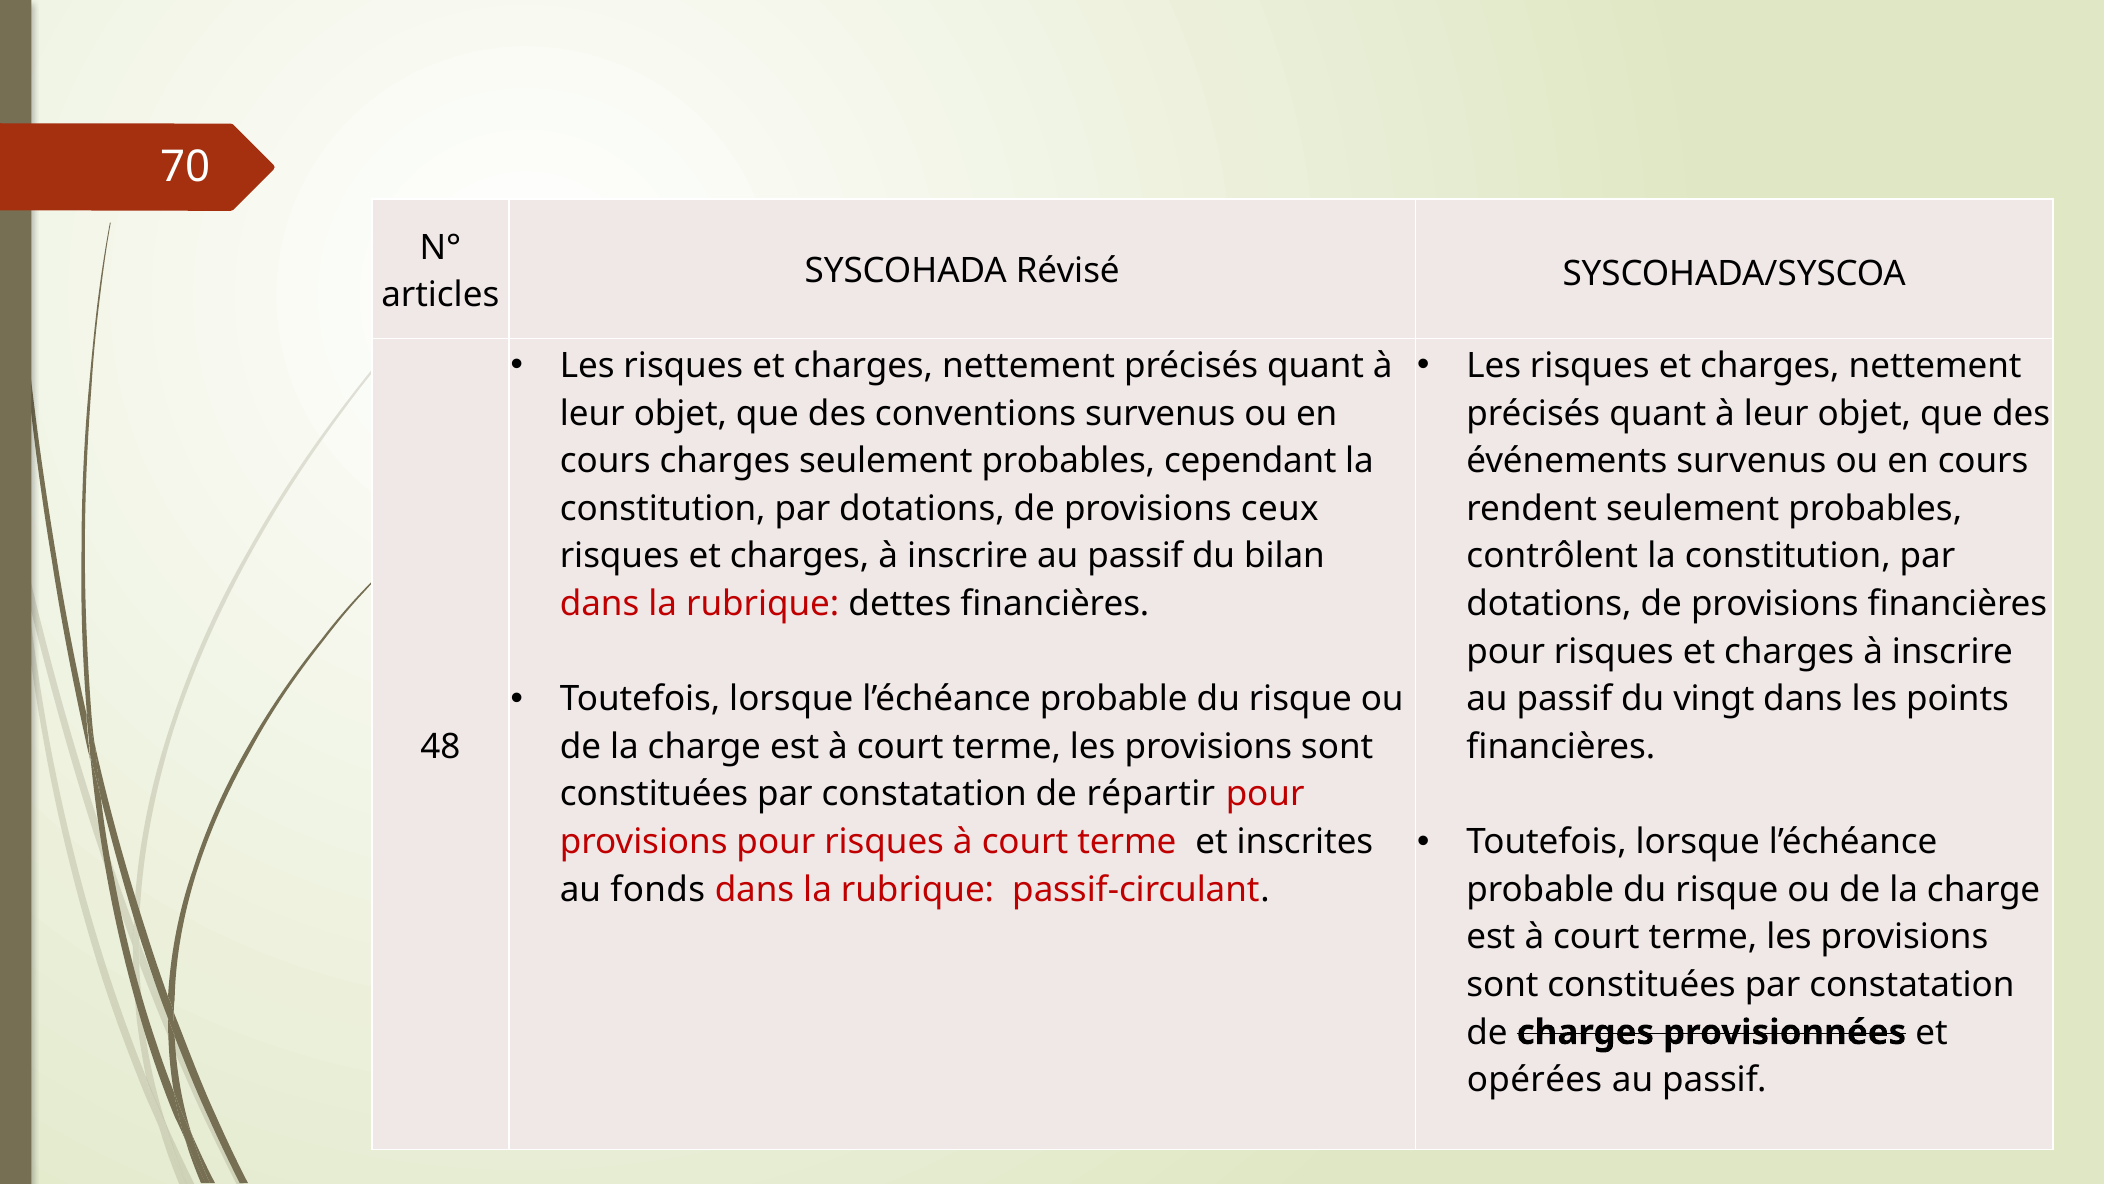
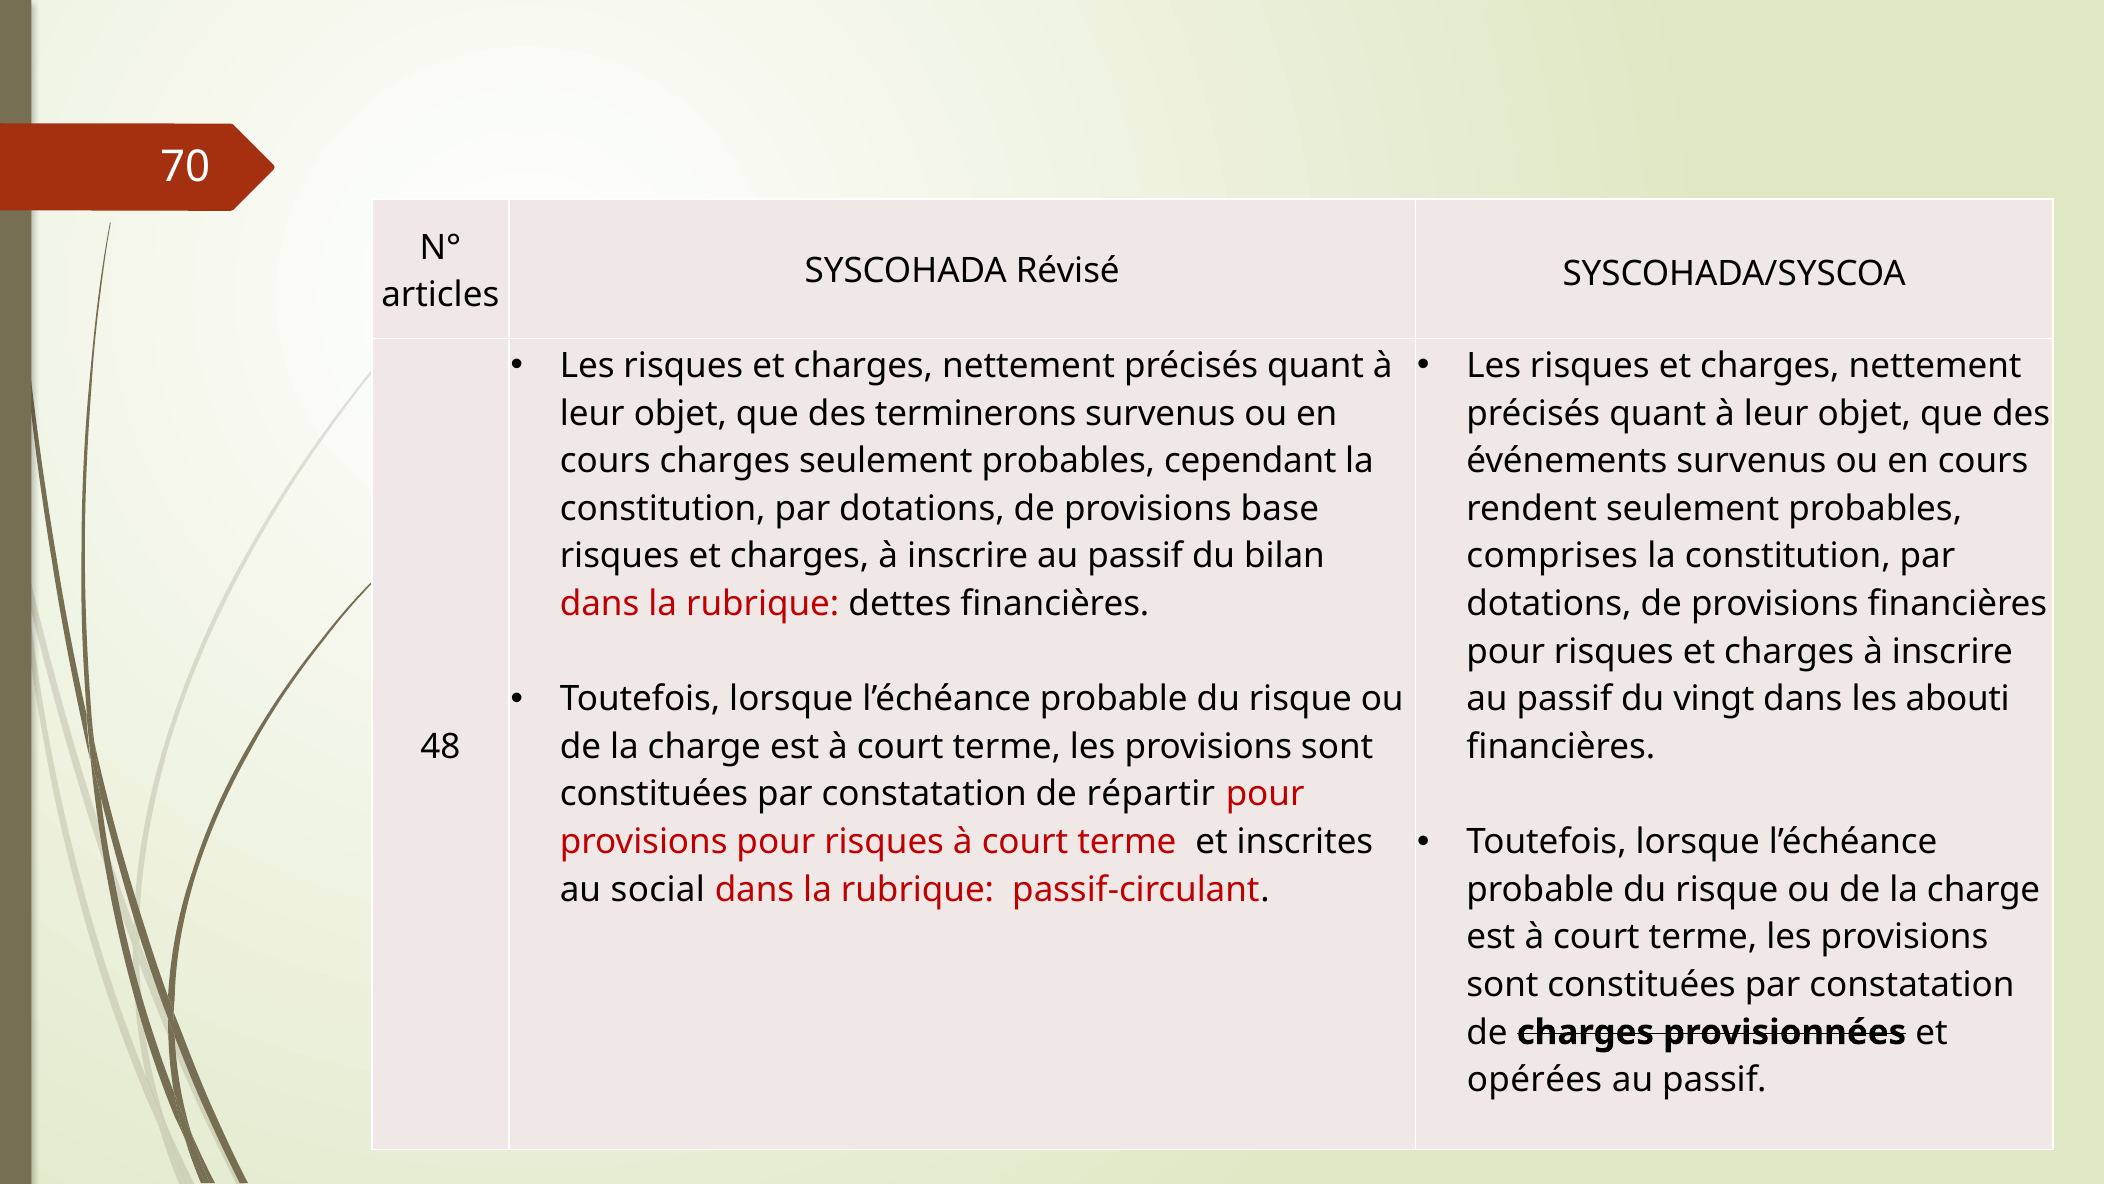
conventions: conventions -> terminerons
ceux: ceux -> base
contrôlent: contrôlent -> comprises
points: points -> abouti
fonds: fonds -> social
